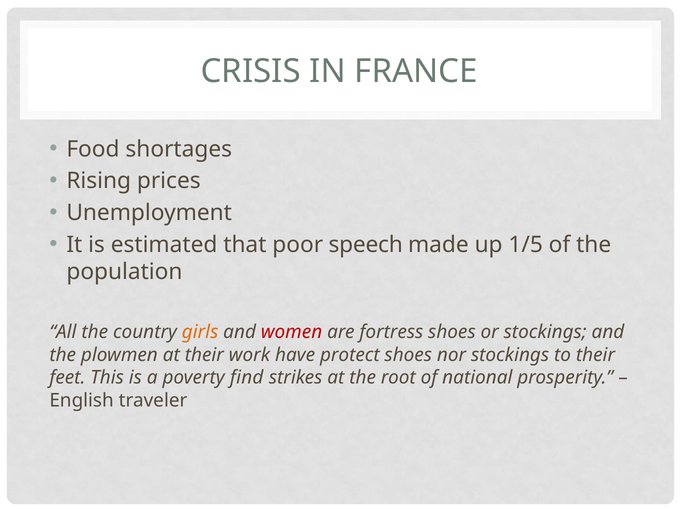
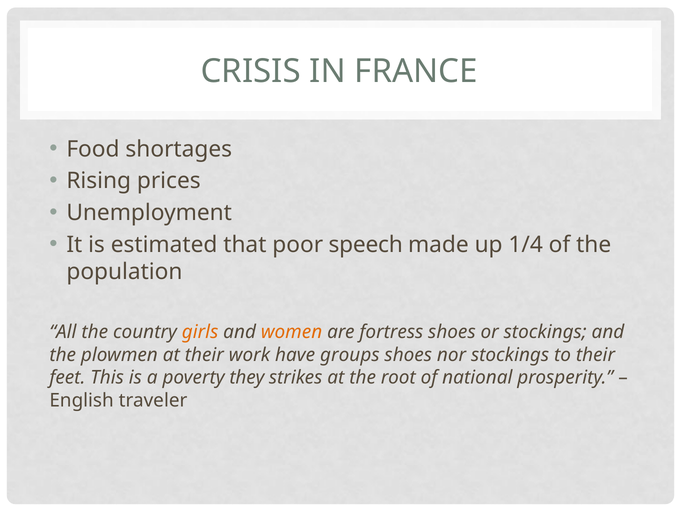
1/5: 1/5 -> 1/4
women colour: red -> orange
protect: protect -> groups
find: find -> they
